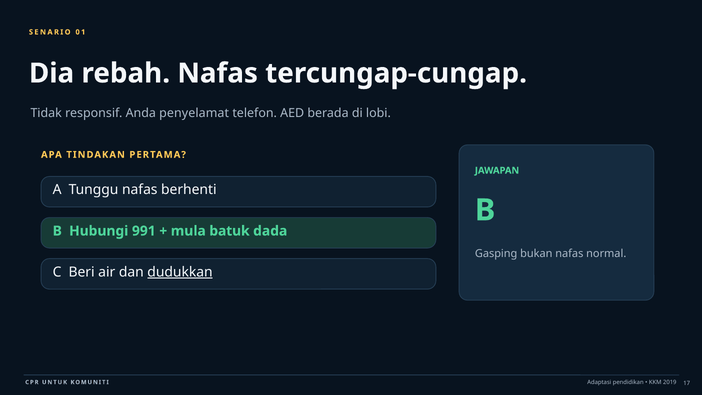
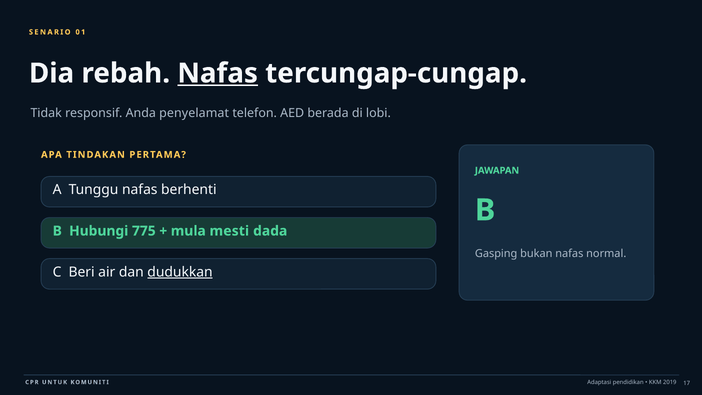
Nafas at (218, 73) underline: none -> present
991: 991 -> 775
batuk: batuk -> mesti
